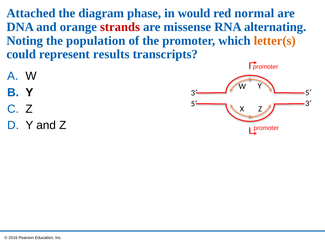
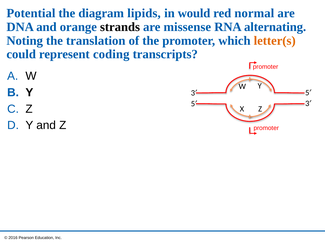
Attached: Attached -> Potential
phase: phase -> lipids
strands colour: red -> black
population: population -> translation
results: results -> coding
